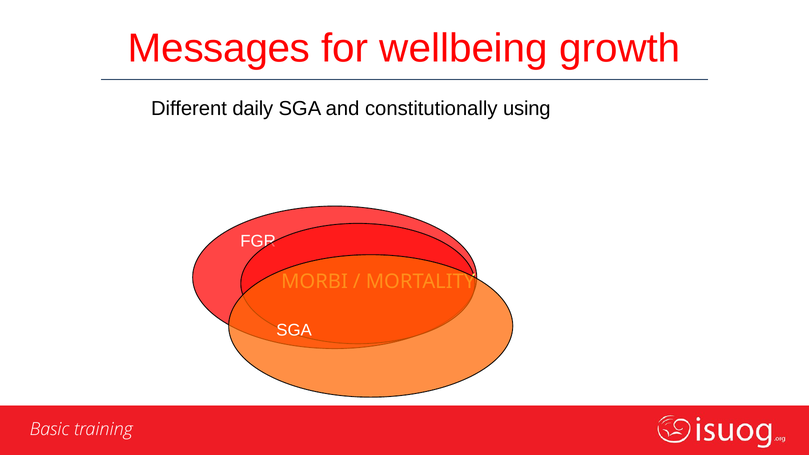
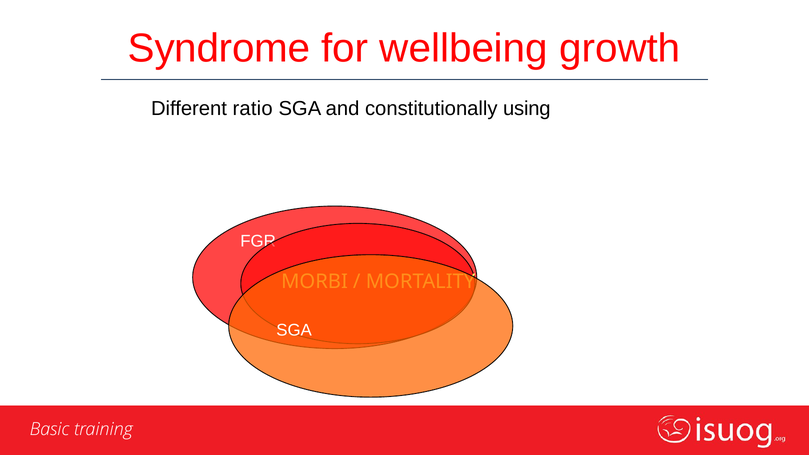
Messages: Messages -> Syndrome
daily: daily -> ratio
